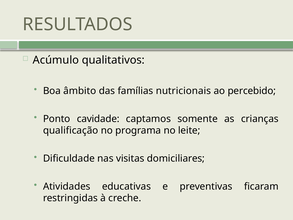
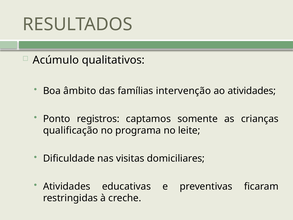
nutricionais: nutricionais -> intervenção
ao percebido: percebido -> atividades
cavidade: cavidade -> registros
